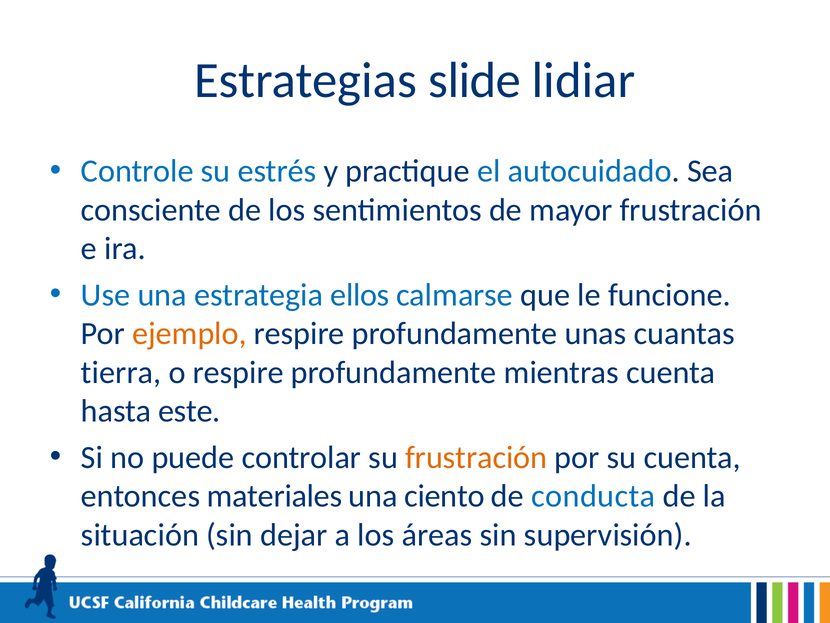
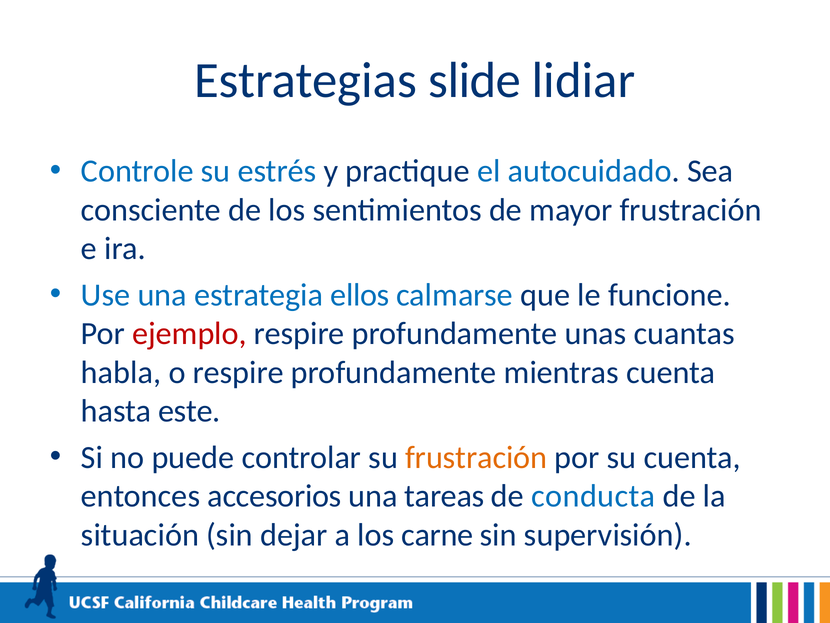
ejemplo colour: orange -> red
tierra: tierra -> habla
materiales: materiales -> accesorios
ciento: ciento -> tareas
áreas: áreas -> carne
